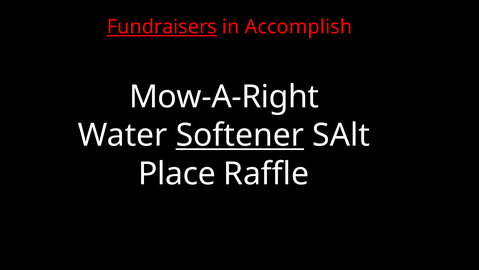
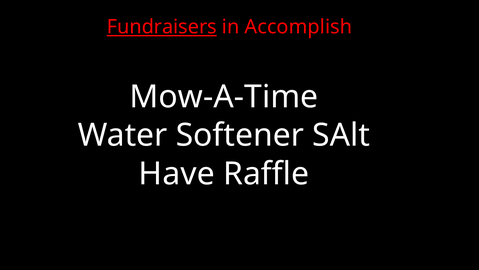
Mow-A-Right: Mow-A-Right -> Mow-A-Time
Softener underline: present -> none
Place: Place -> Have
